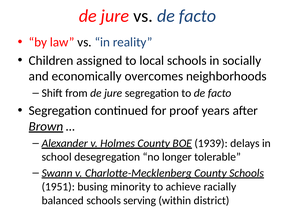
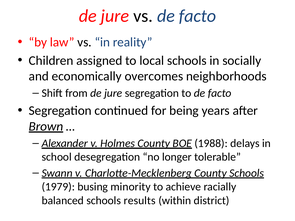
proof: proof -> being
1939: 1939 -> 1988
1951: 1951 -> 1979
serving: serving -> results
